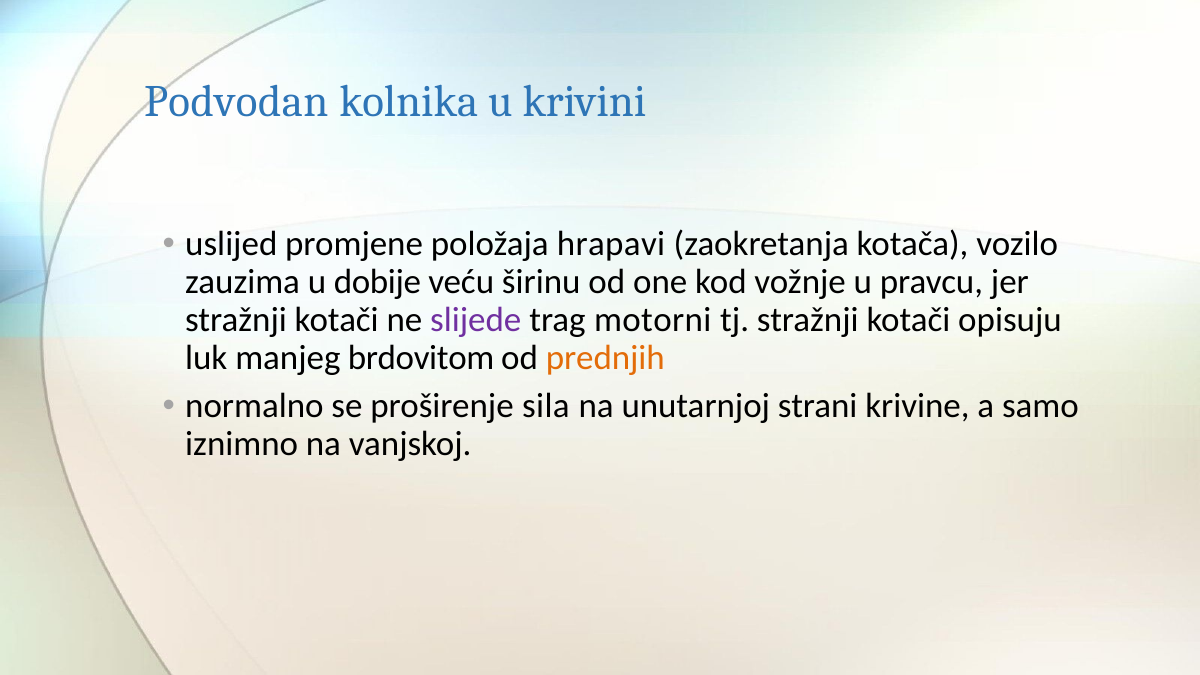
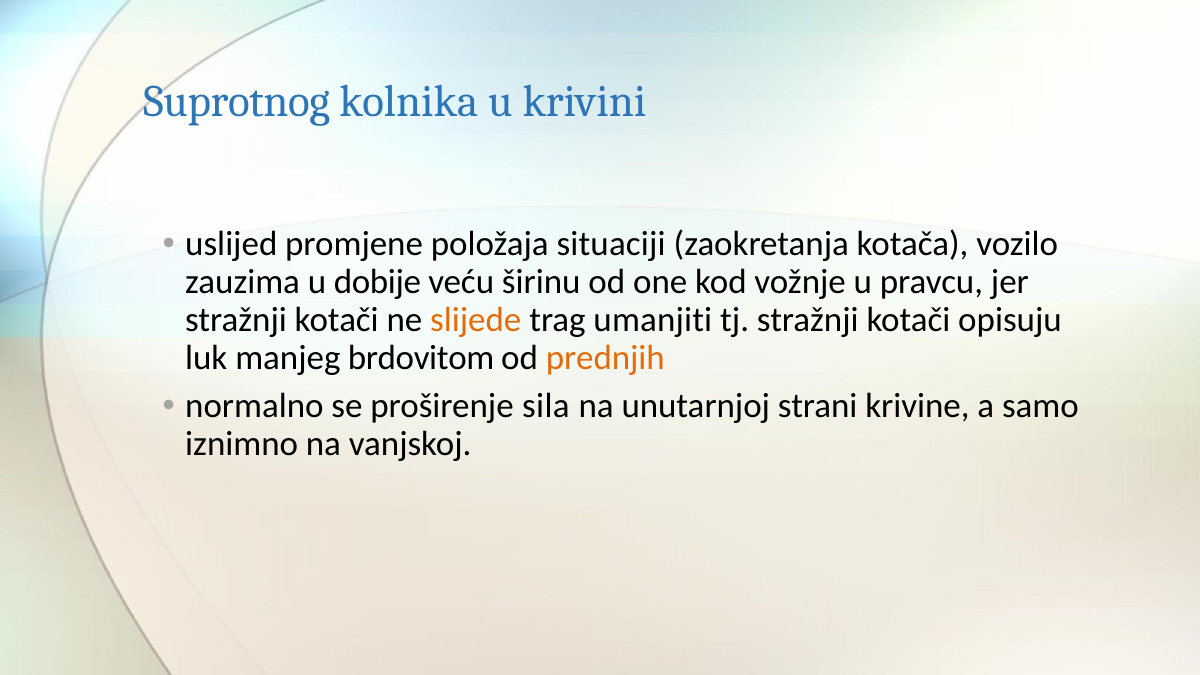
Podvodan: Podvodan -> Suprotnog
hrapavi: hrapavi -> situaciji
slijede colour: purple -> orange
motorni: motorni -> umanjiti
